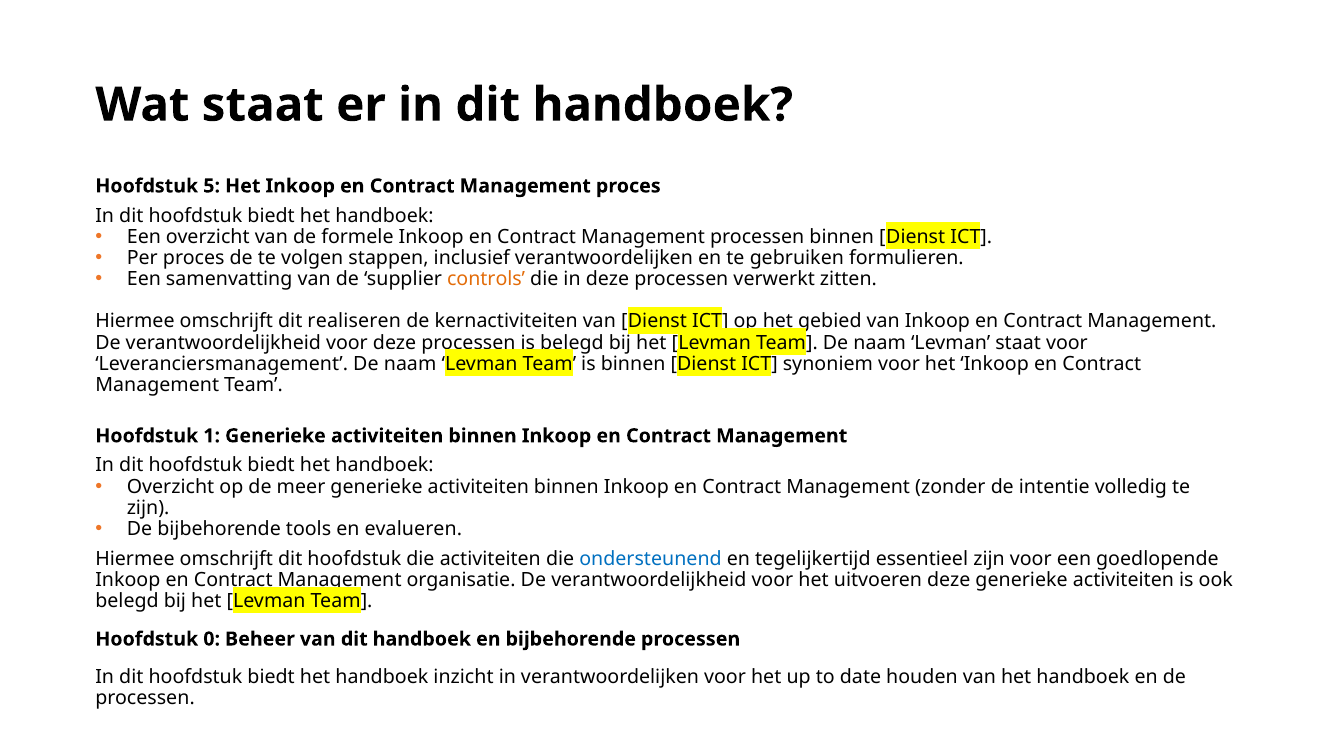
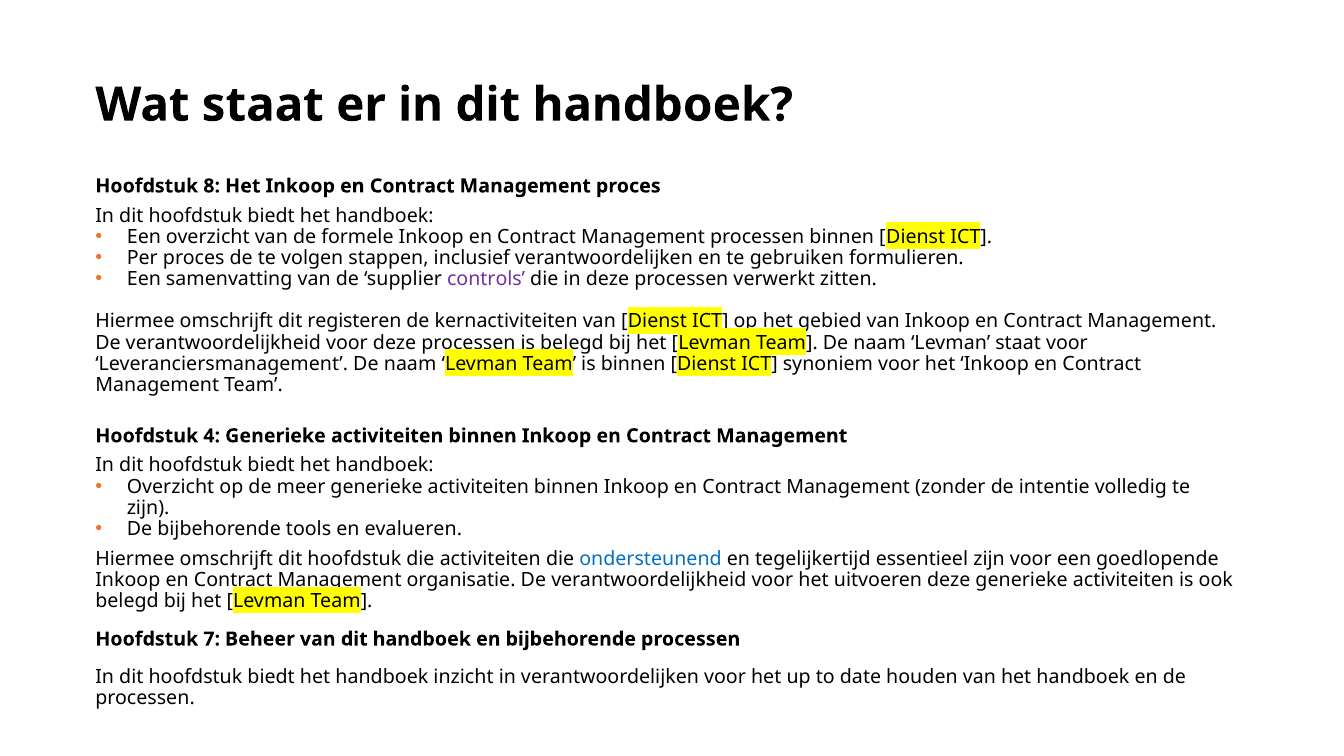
5: 5 -> 8
controls colour: orange -> purple
realiseren: realiseren -> registeren
1: 1 -> 4
0: 0 -> 7
